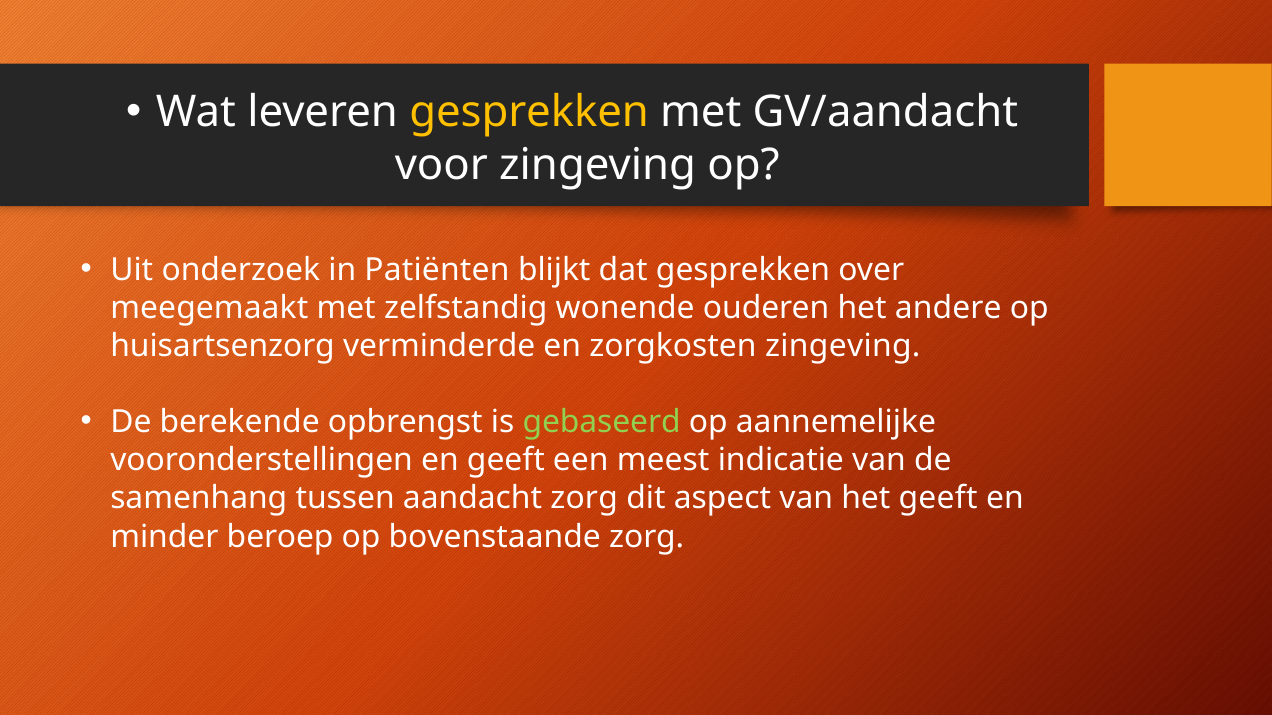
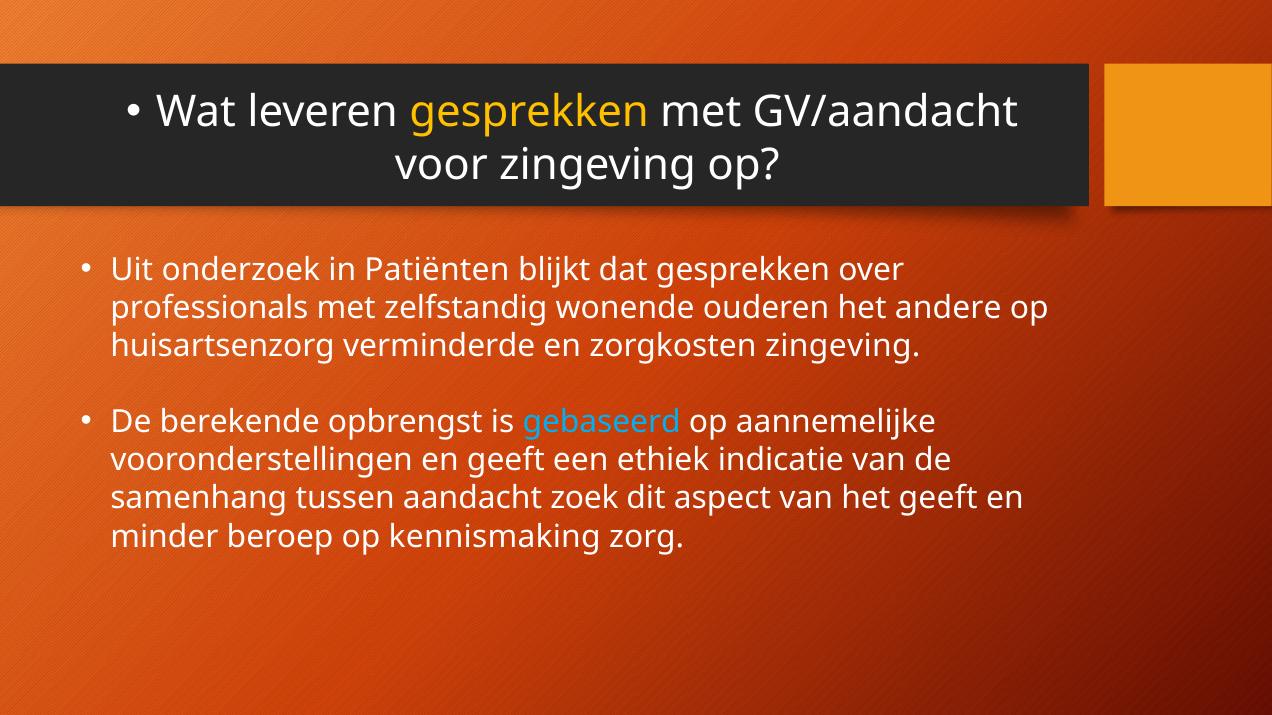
meegemaakt: meegemaakt -> professionals
gebaseerd colour: light green -> light blue
meest: meest -> ethiek
aandacht zorg: zorg -> zoek
bovenstaande: bovenstaande -> kennismaking
